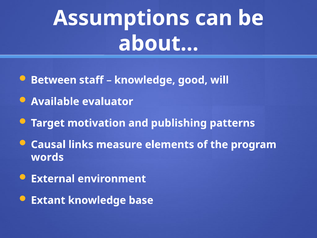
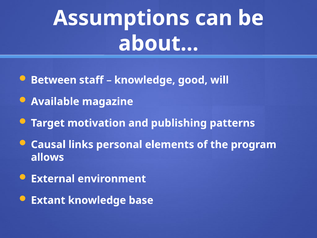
evaluator: evaluator -> magazine
measure: measure -> personal
words: words -> allows
